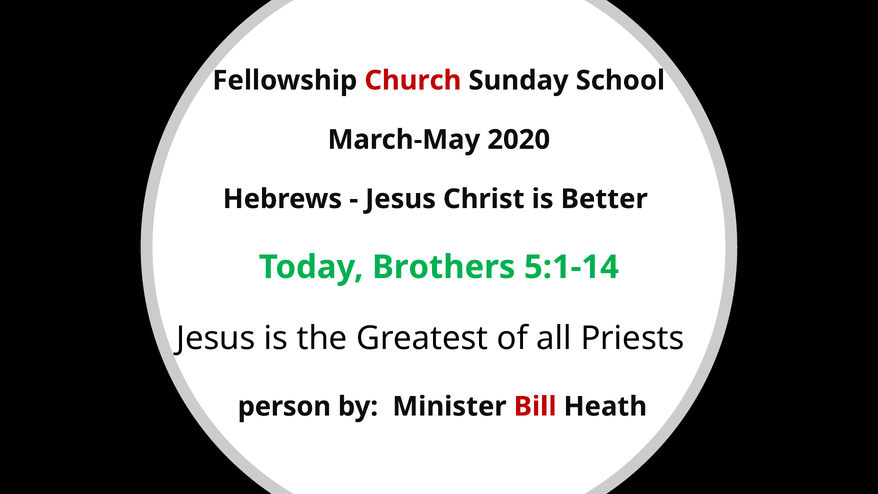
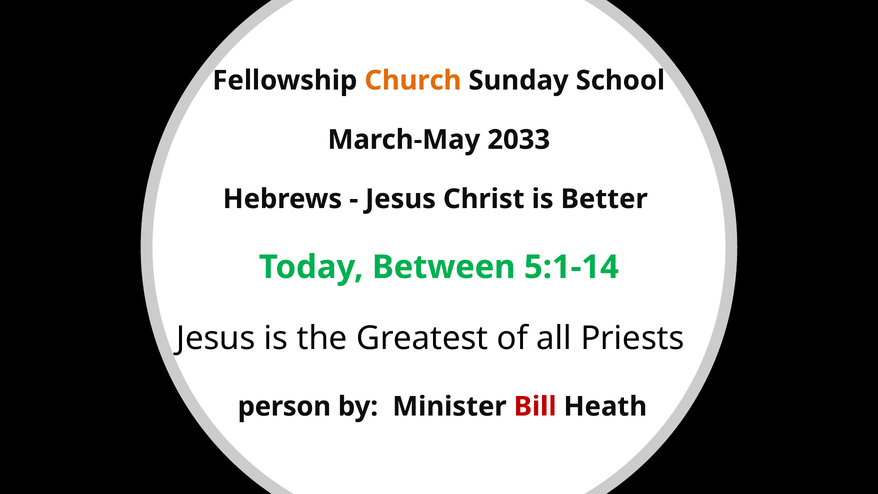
Church colour: red -> orange
2020: 2020 -> 2033
Brothers: Brothers -> Between
